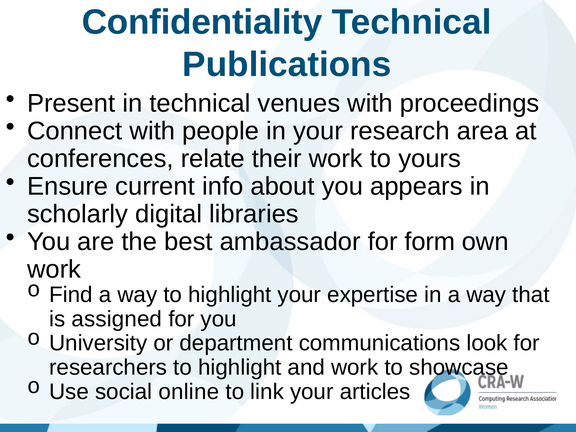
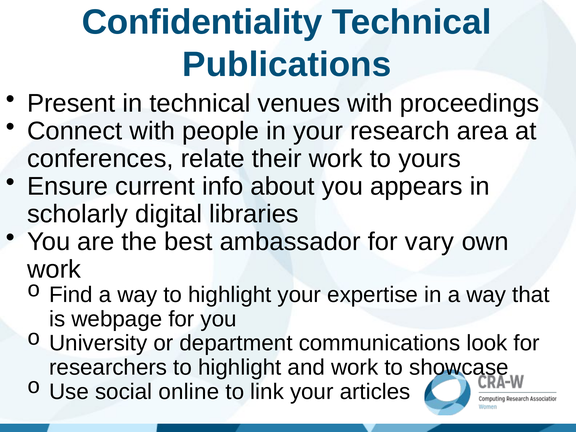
form: form -> vary
assigned: assigned -> webpage
